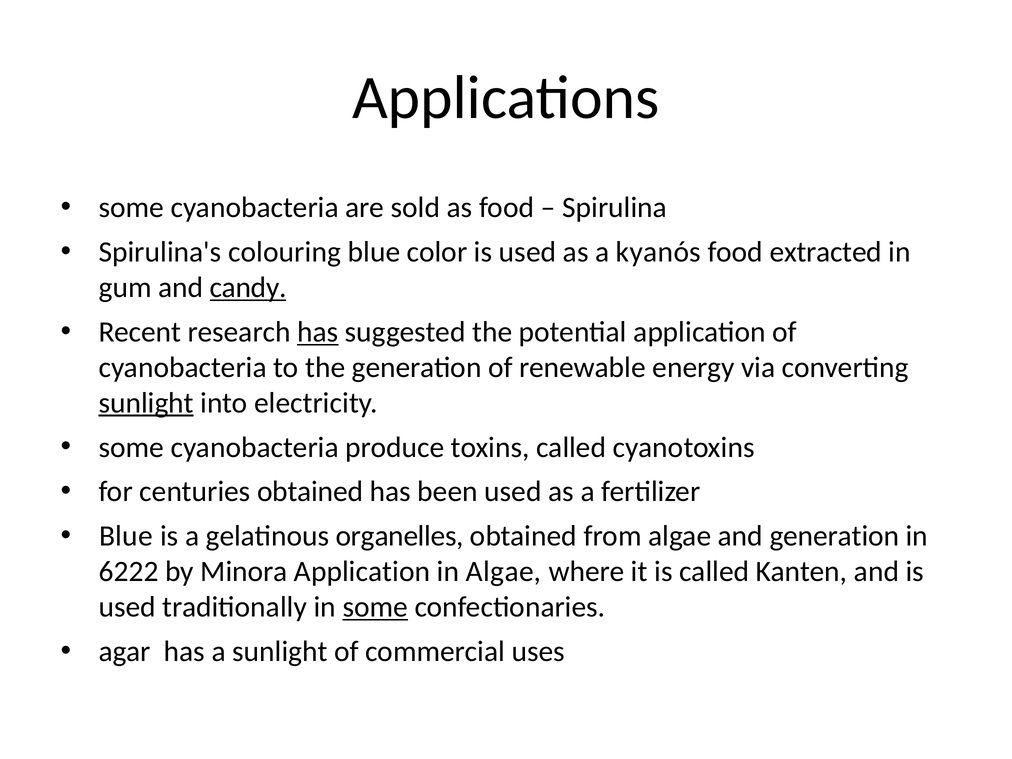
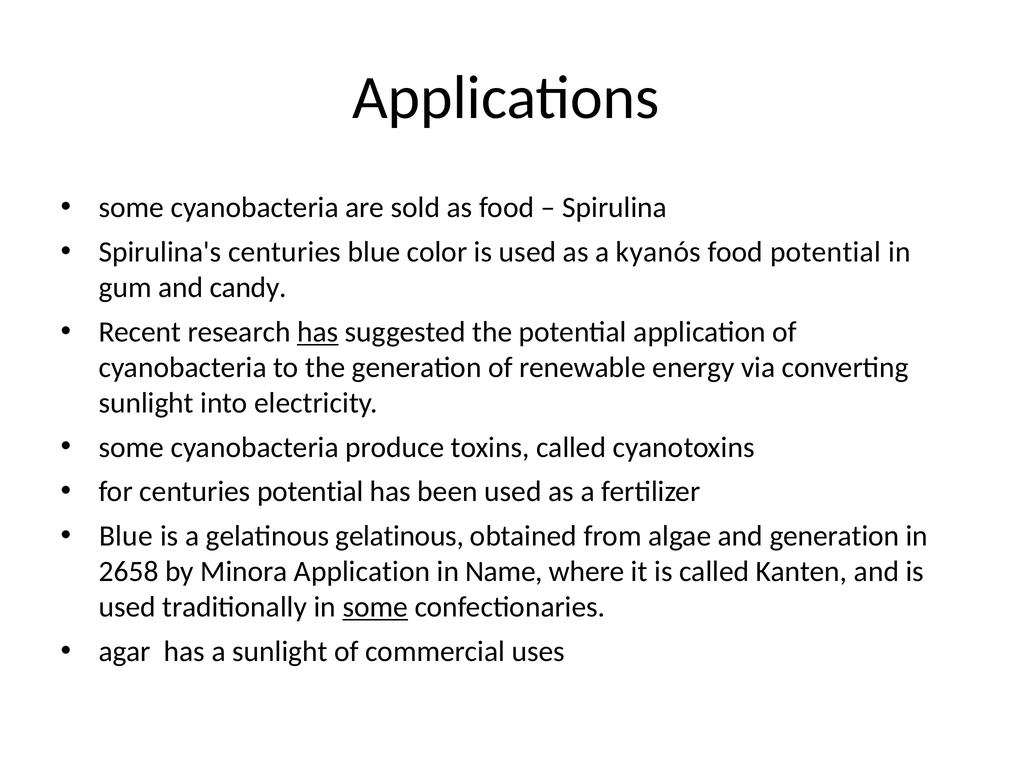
Spirulina's colouring: colouring -> centuries
food extracted: extracted -> potential
candy underline: present -> none
sunlight at (146, 403) underline: present -> none
centuries obtained: obtained -> potential
gelatinous organelles: organelles -> gelatinous
6222: 6222 -> 2658
in Algae: Algae -> Name
